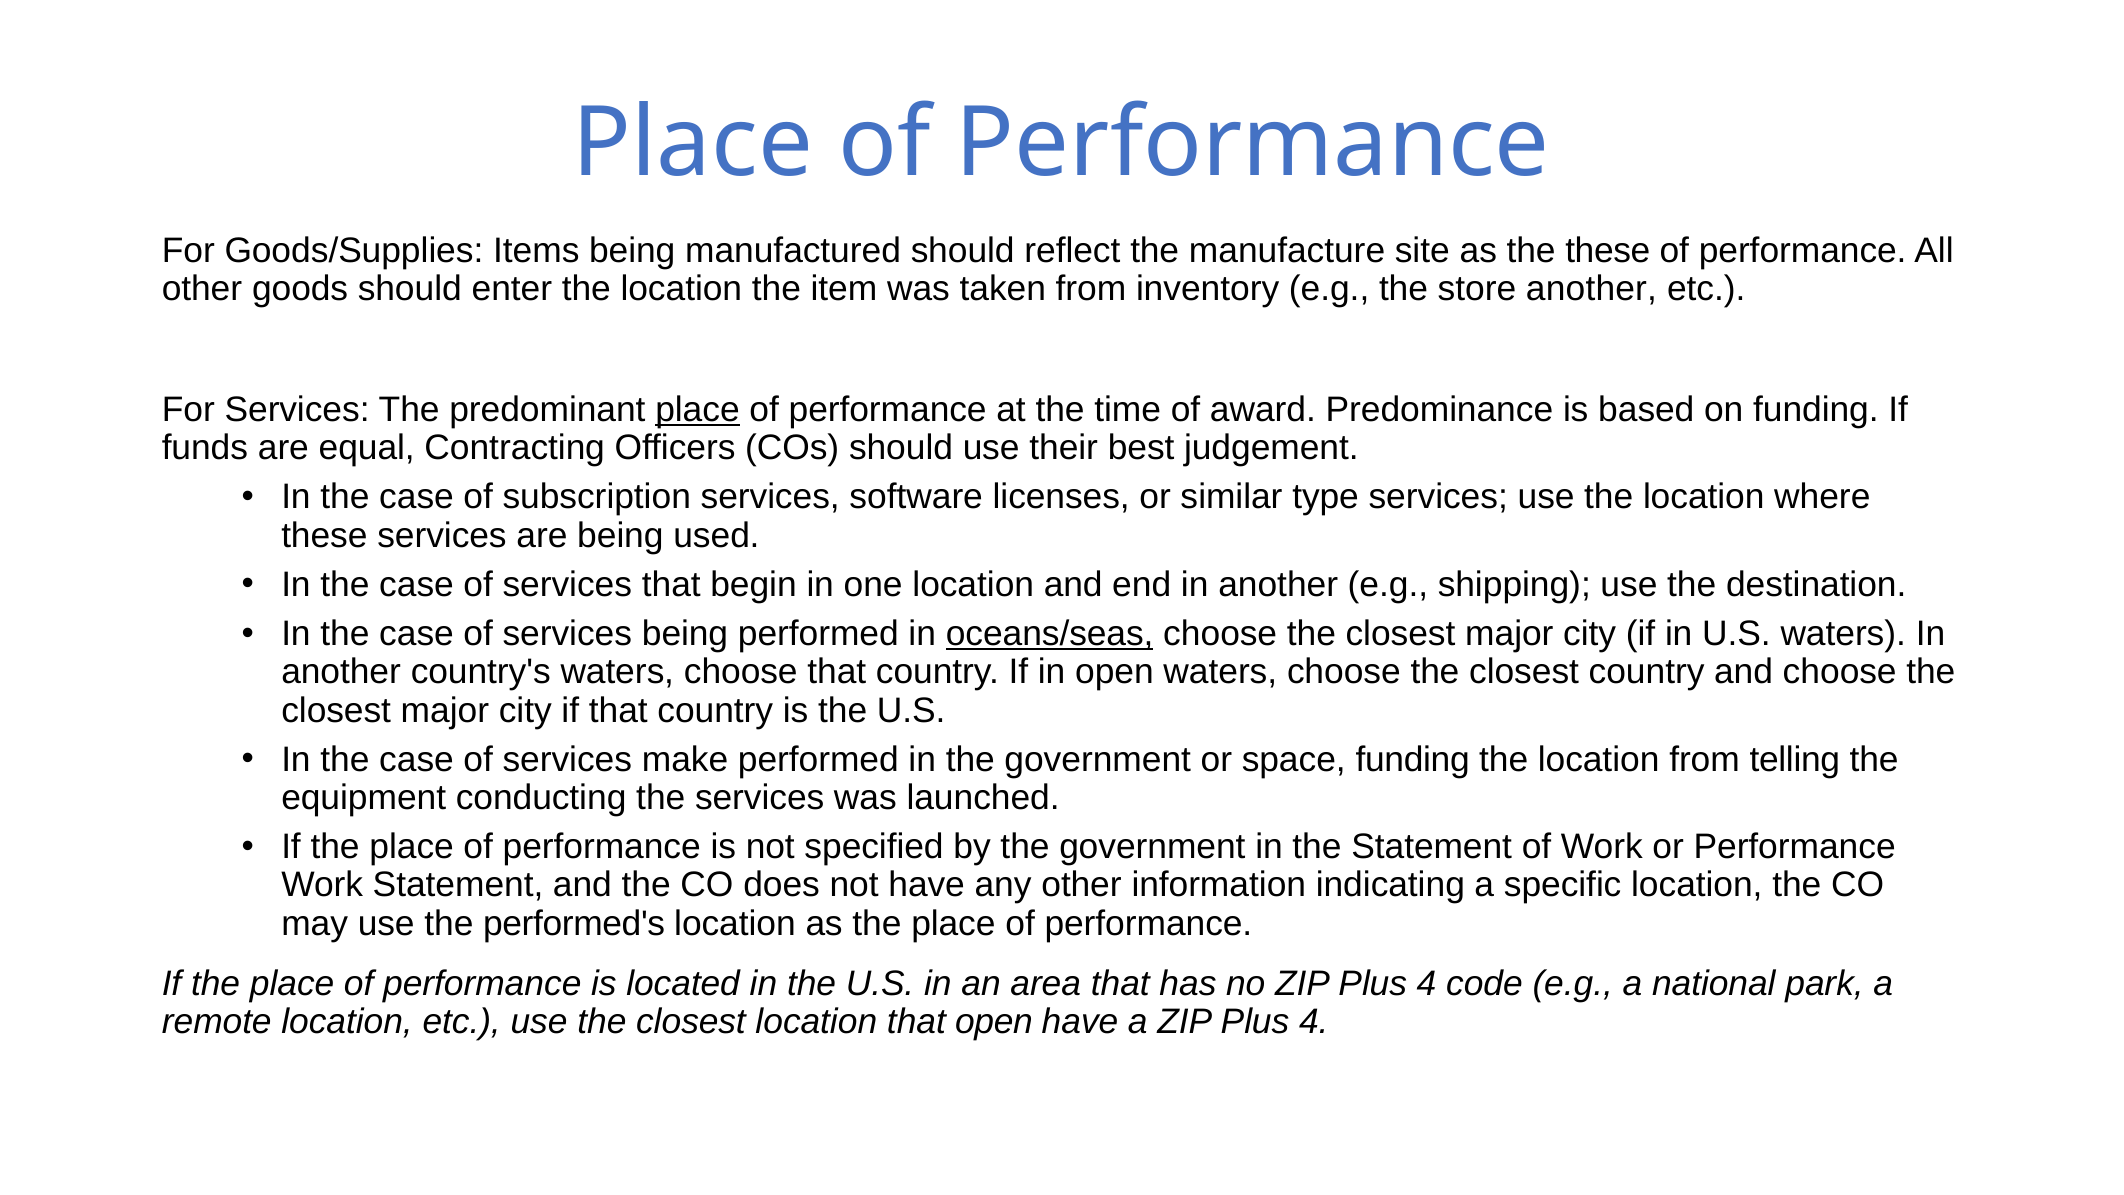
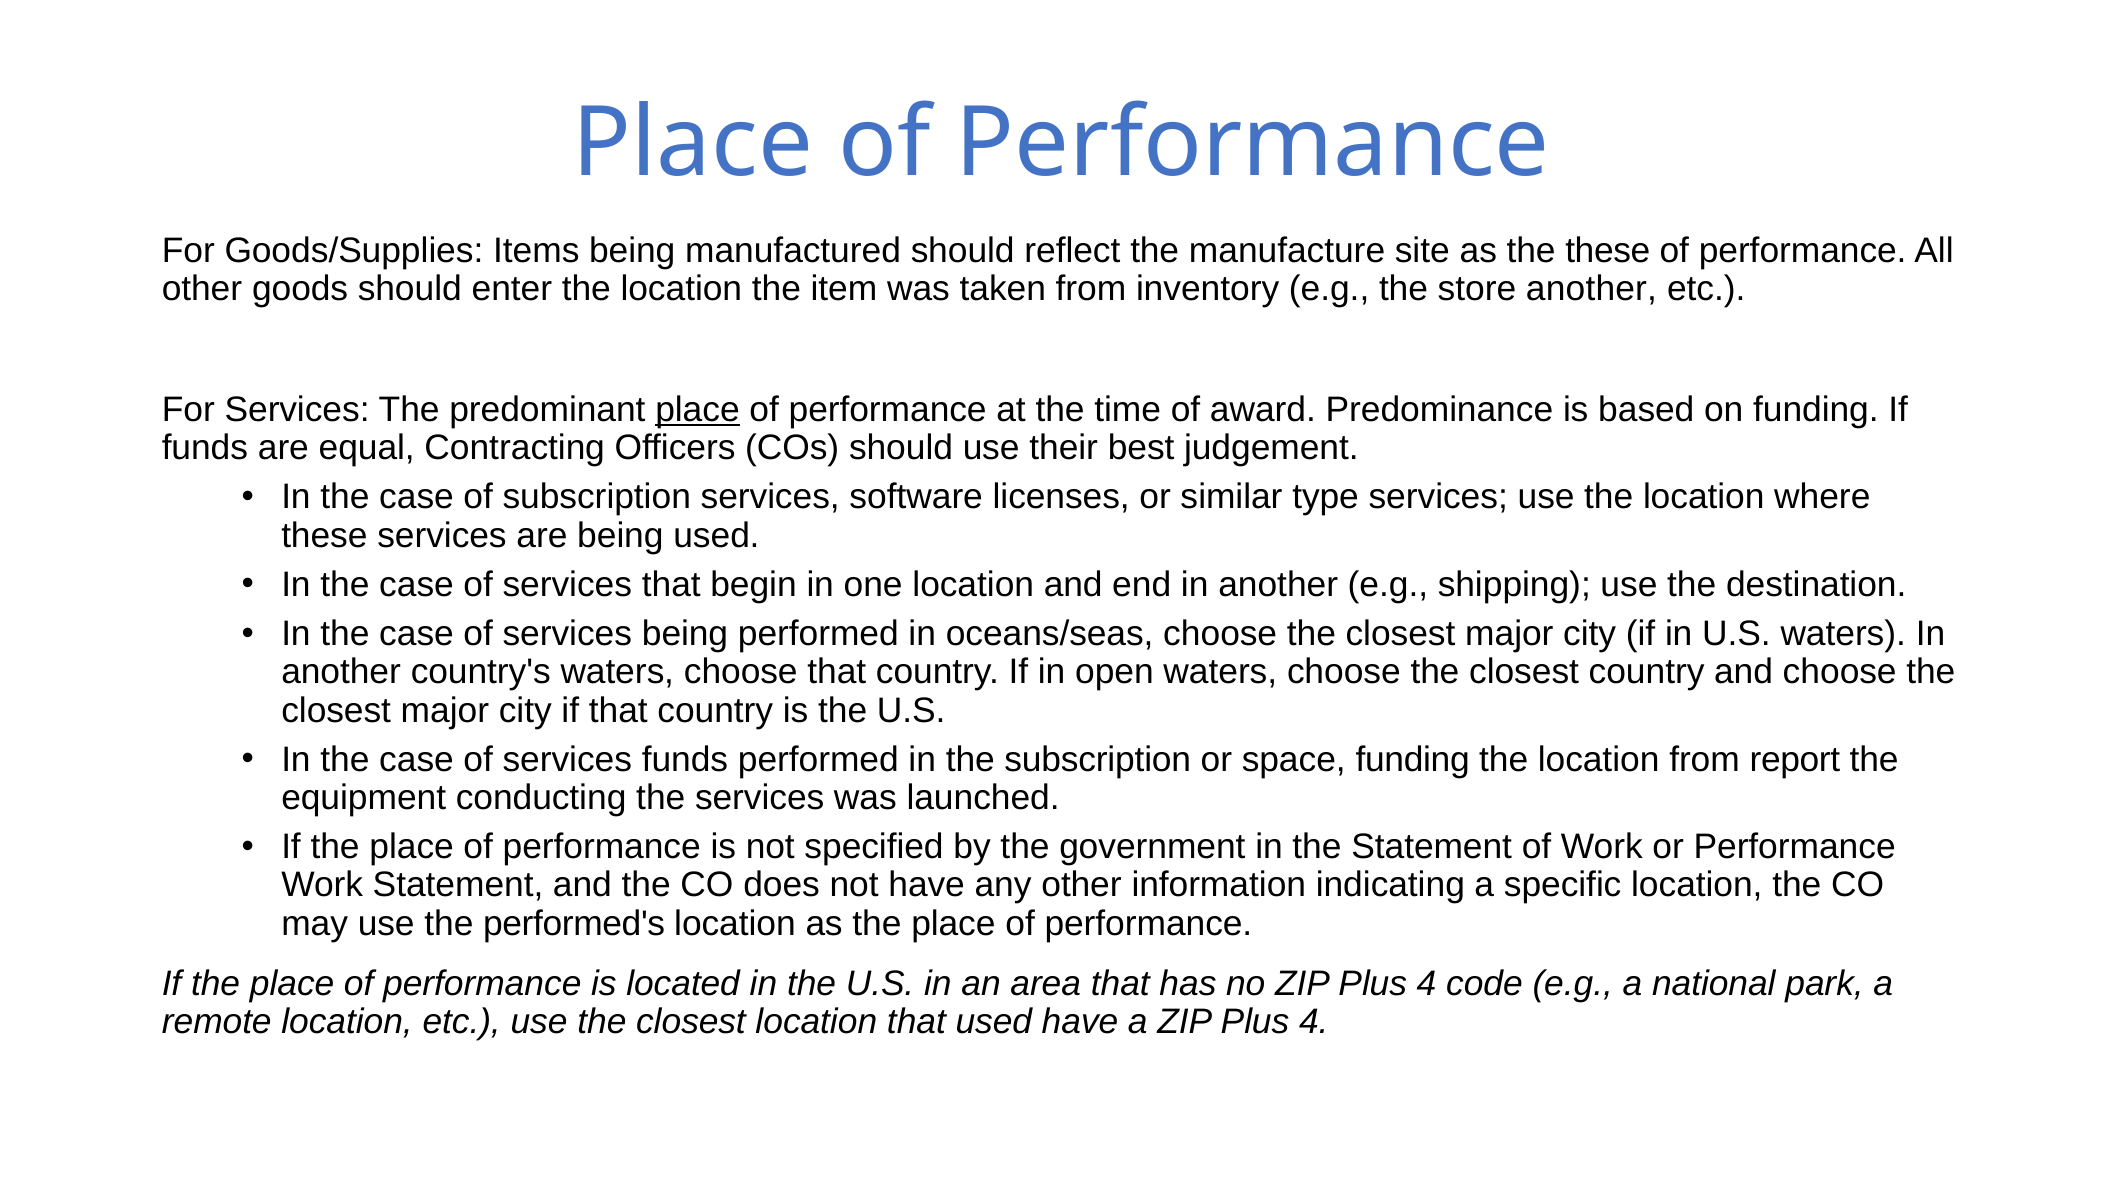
oceans/seas underline: present -> none
services make: make -> funds
in the government: government -> subscription
telling: telling -> report
that open: open -> used
